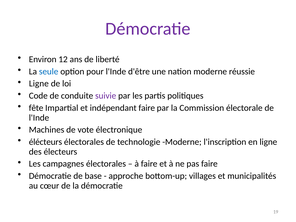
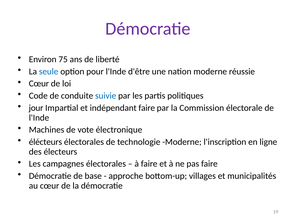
12: 12 -> 75
Ligne at (39, 84): Ligne -> Cœur
suivie colour: purple -> blue
fête: fête -> jour
